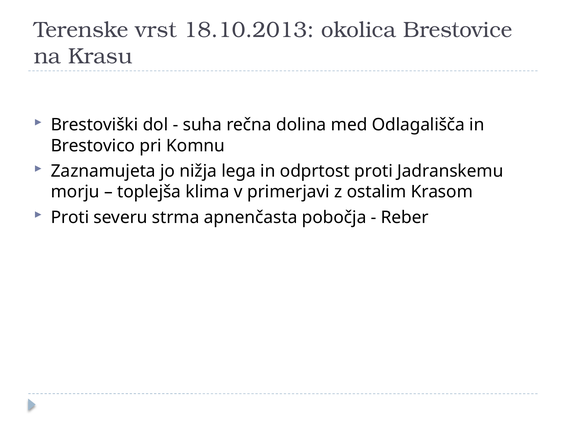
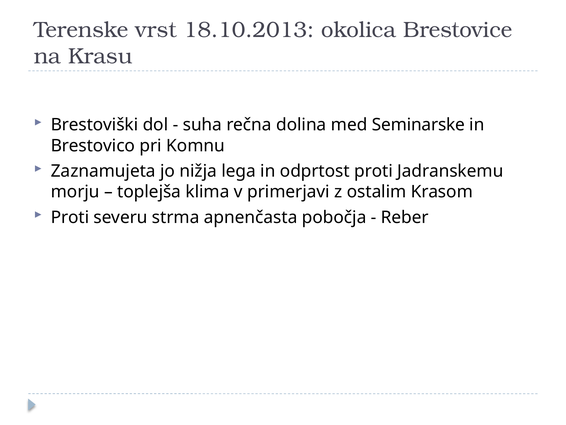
Odlagališča: Odlagališča -> Seminarske
